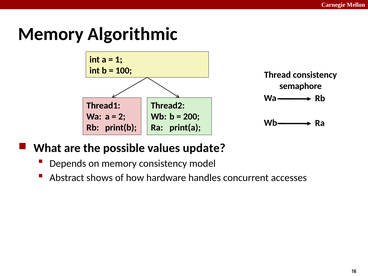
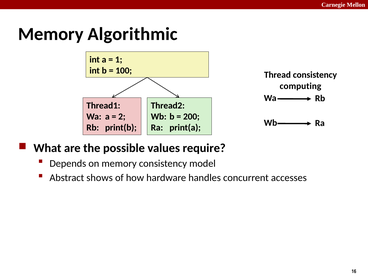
semaphore: semaphore -> computing
update: update -> require
